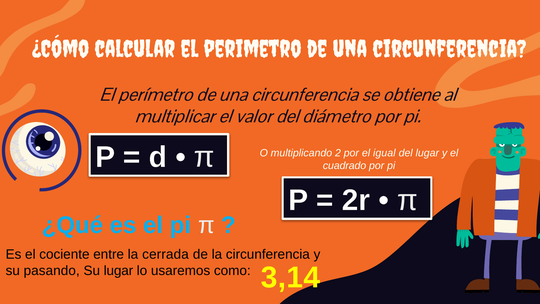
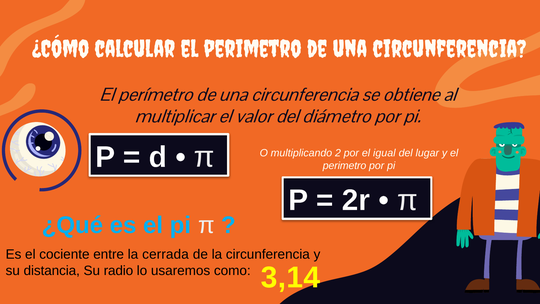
cuadrado at (345, 165): cuadrado -> perimetro
pasando: pasando -> distancia
Su lugar: lugar -> radio
